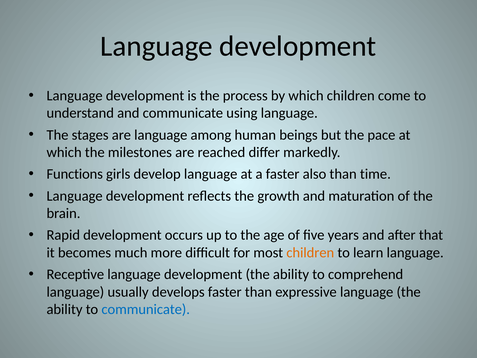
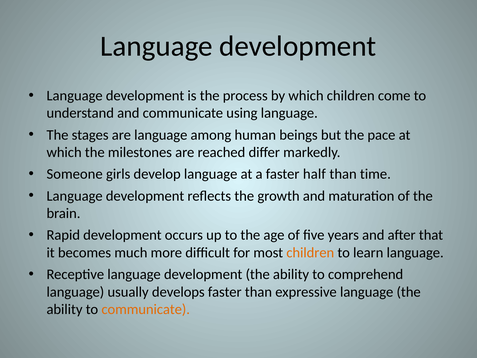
Functions: Functions -> Someone
also: also -> half
communicate at (146, 309) colour: blue -> orange
